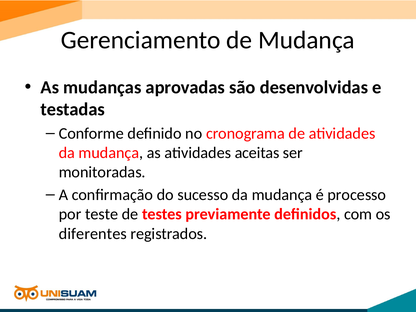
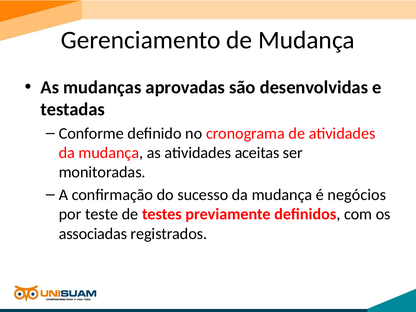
processo: processo -> negócios
diferentes: diferentes -> associadas
